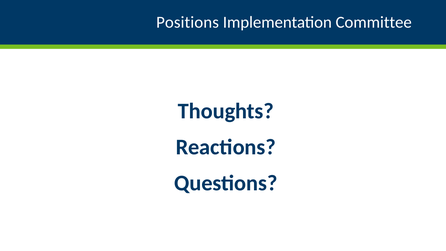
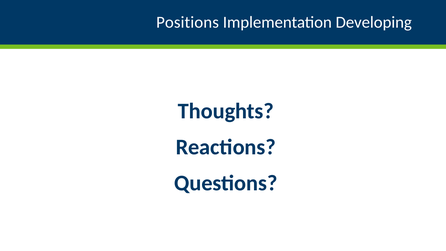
Committee: Committee -> Developing
